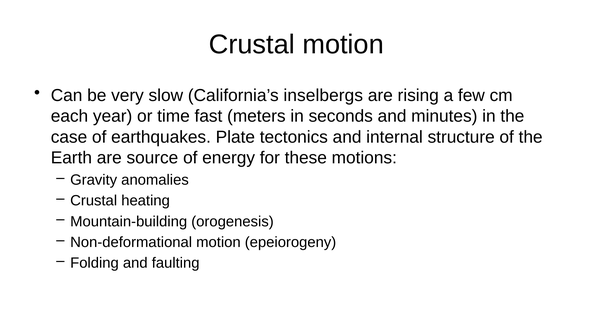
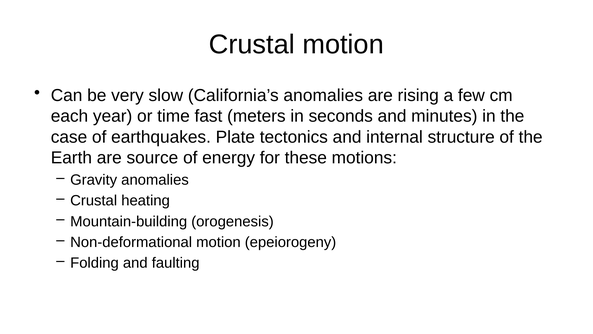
California’s inselbergs: inselbergs -> anomalies
